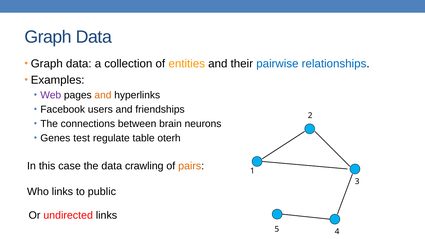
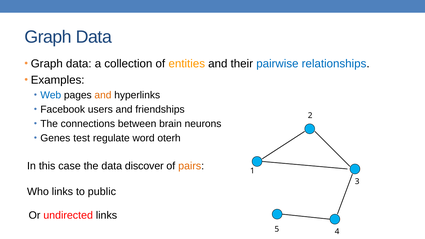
Web colour: purple -> blue
table: table -> word
crawling: crawling -> discover
